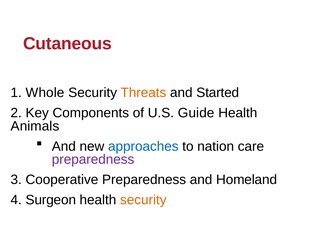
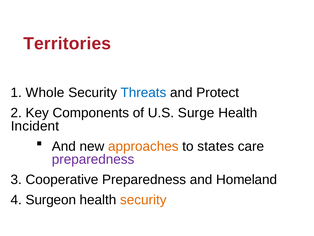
Cutaneous: Cutaneous -> Territories
Threats colour: orange -> blue
Started: Started -> Protect
Guide: Guide -> Surge
Animals: Animals -> Incident
approaches colour: blue -> orange
nation: nation -> states
